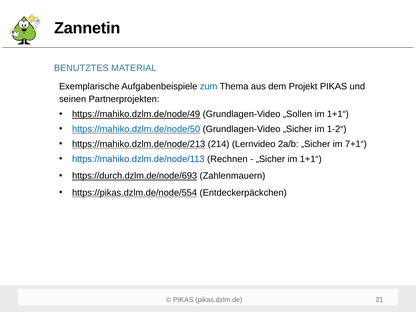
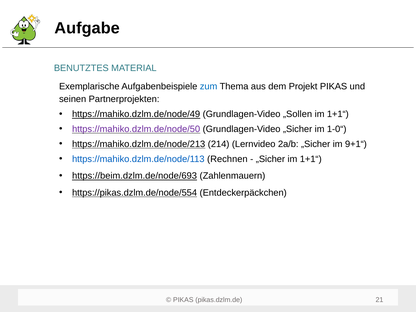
Zannetin: Zannetin -> Aufgabe
https://mahiko.dzlm.de/node/50 colour: blue -> purple
1-2“: 1-2“ -> 1-0“
7+1“: 7+1“ -> 9+1“
https://durch.dzlm.de/node/693: https://durch.dzlm.de/node/693 -> https://beim.dzlm.de/node/693
